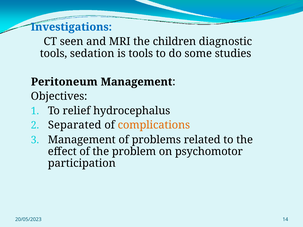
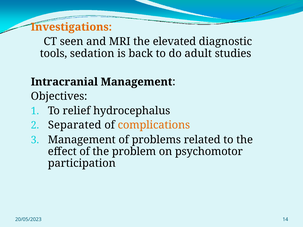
Investigations colour: blue -> orange
children: children -> elevated
is tools: tools -> back
some: some -> adult
Peritoneum: Peritoneum -> Intracranial
